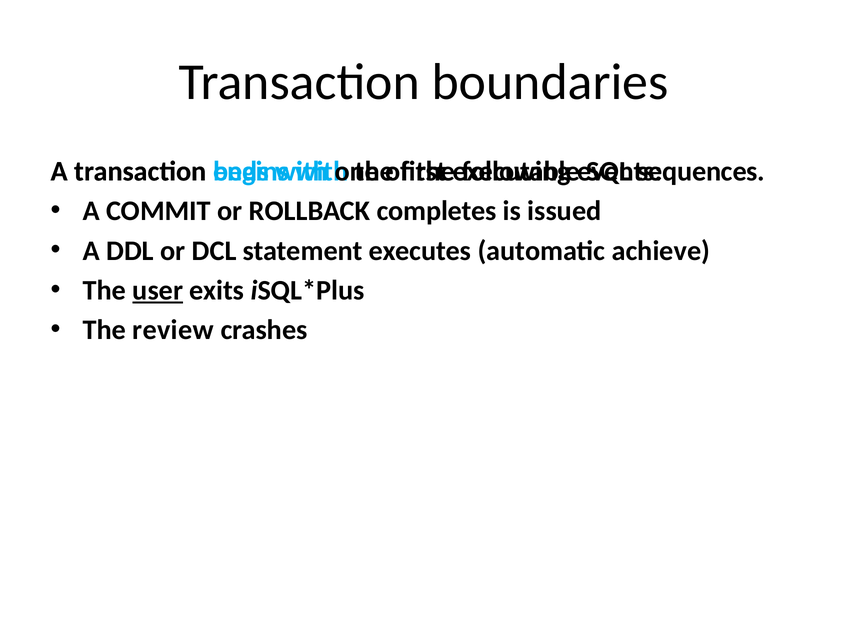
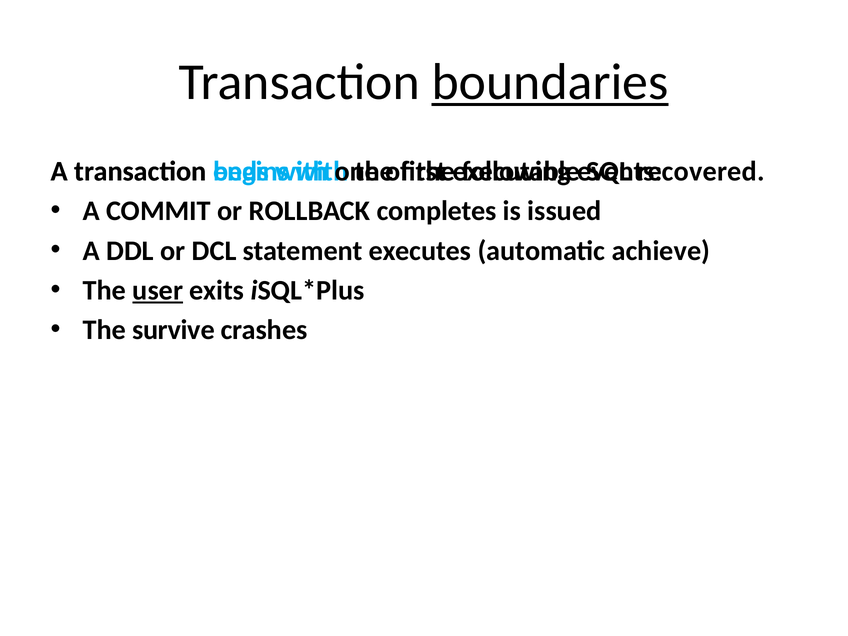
boundaries underline: none -> present
sequences: sequences -> recovered
review: review -> survive
